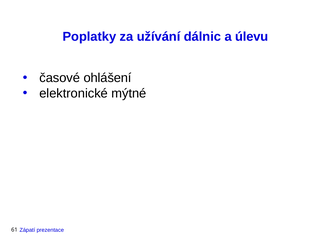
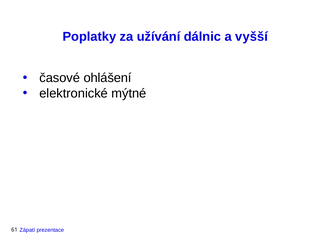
úlevu: úlevu -> vyšší
